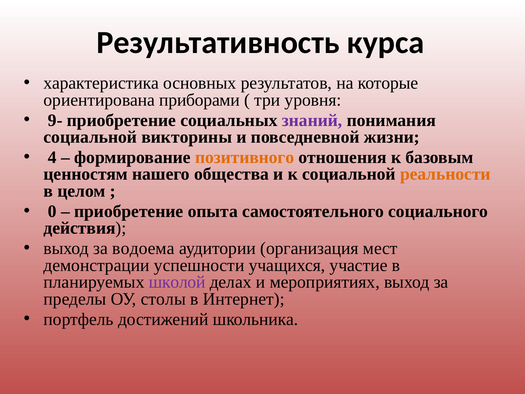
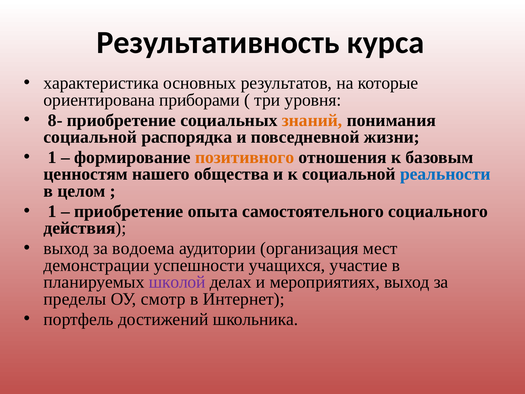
9-: 9- -> 8-
знаний colour: purple -> orange
викторины: викторины -> распорядка
4 at (52, 157): 4 -> 1
реальности colour: orange -> blue
0 at (52, 211): 0 -> 1
столы: столы -> смотр
